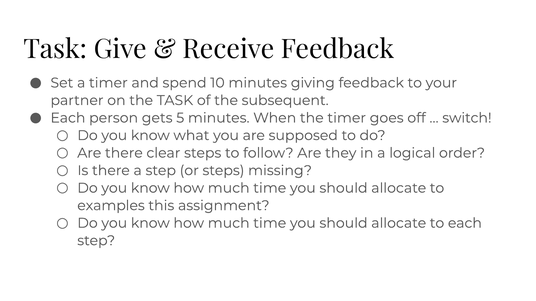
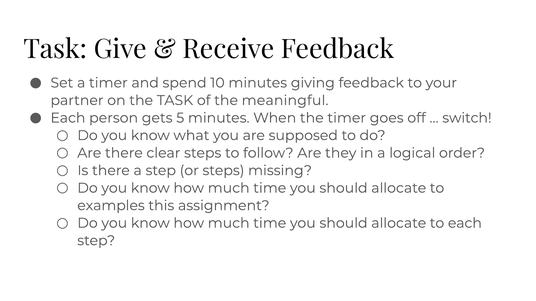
subsequent: subsequent -> meaningful
